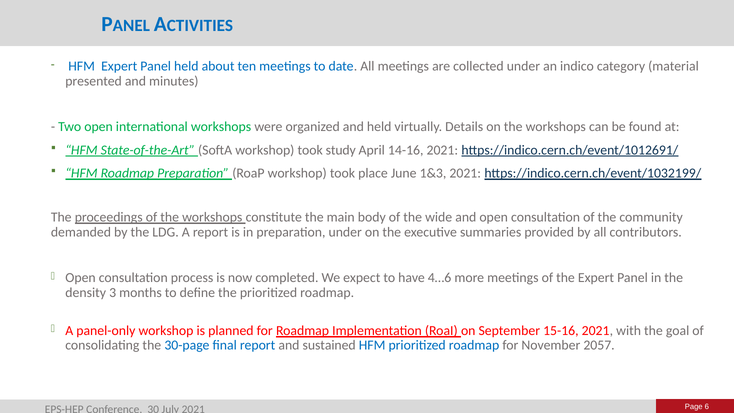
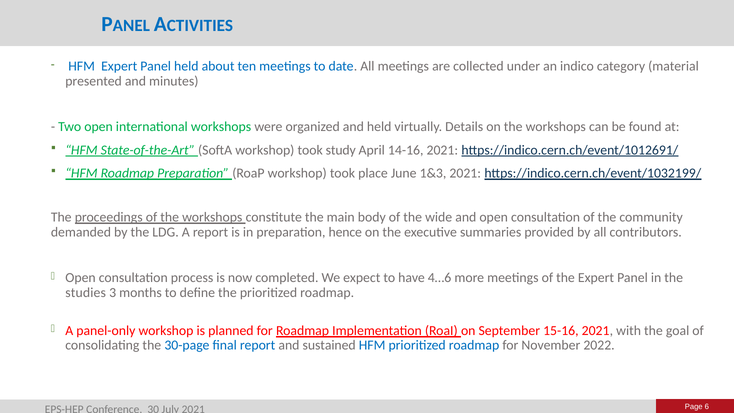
preparation under: under -> hence
density: density -> studies
2057: 2057 -> 2022
